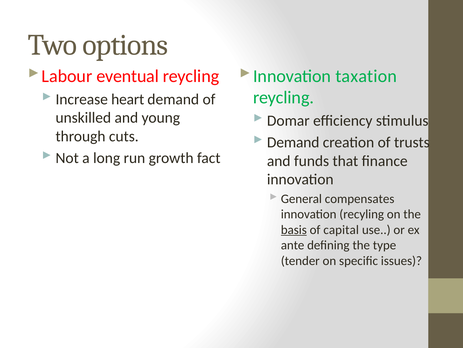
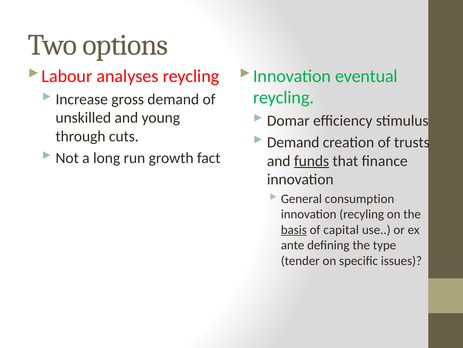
taxation: taxation -> eventual
eventual: eventual -> analyses
heart: heart -> gross
funds underline: none -> present
compensates: compensates -> consumption
